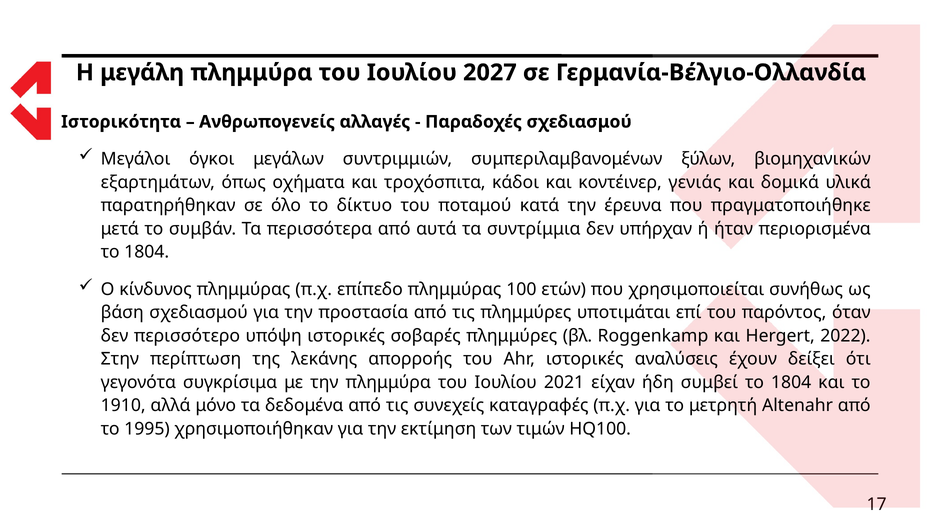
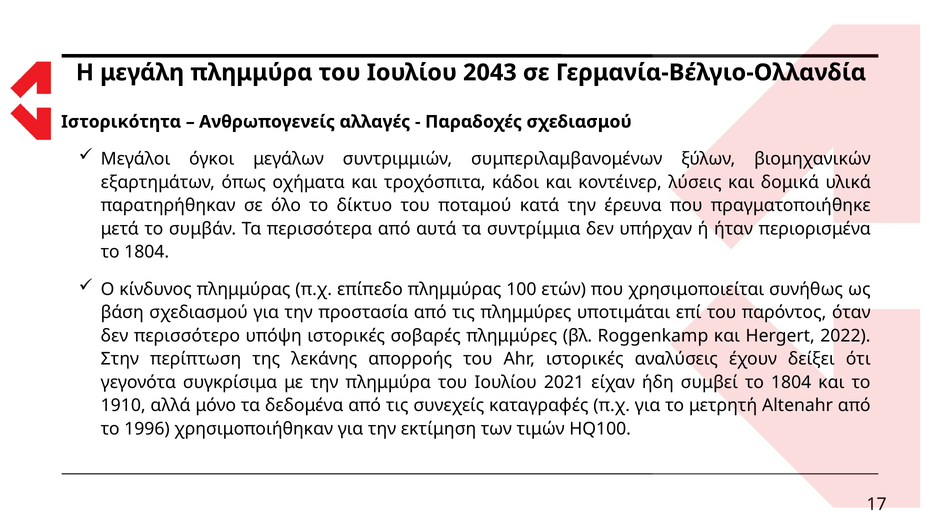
2027: 2027 -> 2043
γενιάς: γενιάς -> λύσεις
1995: 1995 -> 1996
